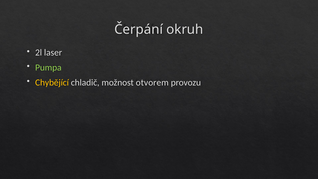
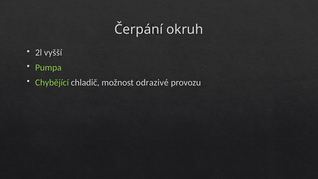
laser: laser -> vyšší
Chybějící colour: yellow -> light green
otvorem: otvorem -> odrazivé
